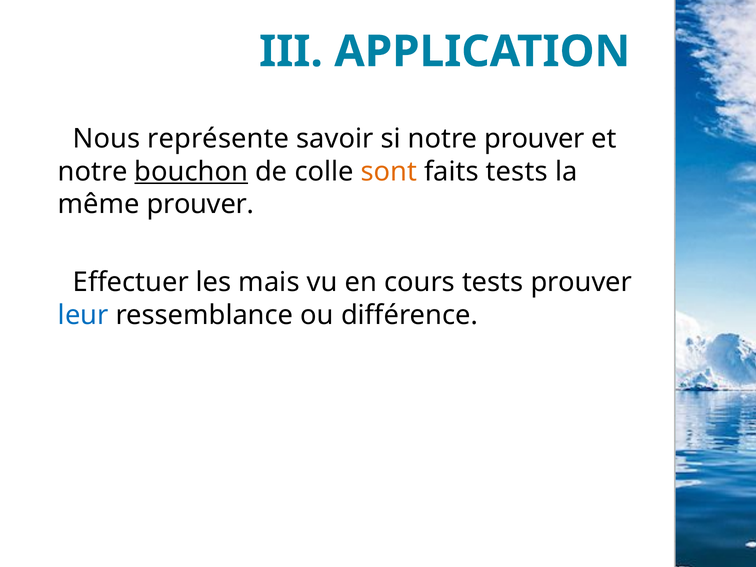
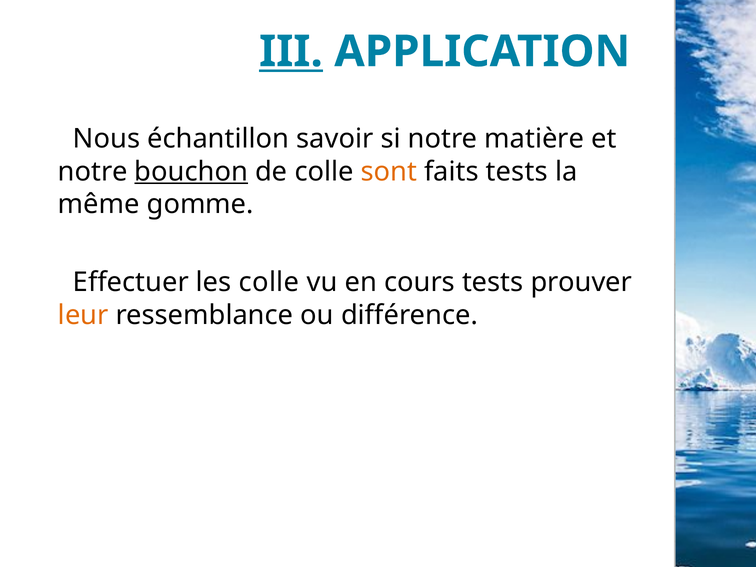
III underline: none -> present
représente: représente -> échantillon
notre prouver: prouver -> matière
même prouver: prouver -> gomme
les mais: mais -> colle
leur colour: blue -> orange
